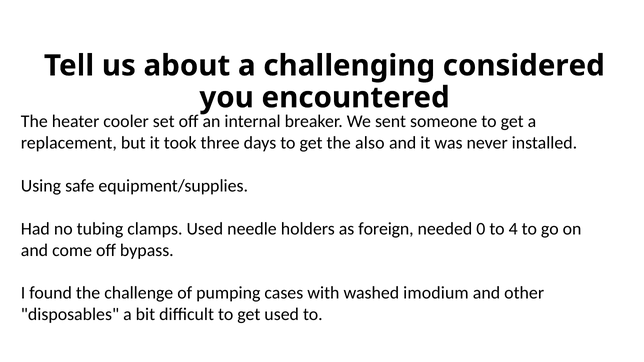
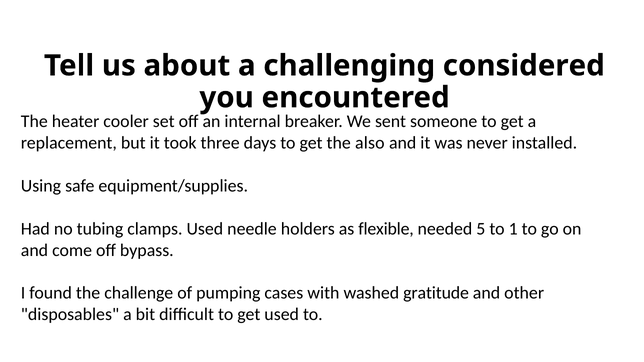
foreign: foreign -> flexible
0: 0 -> 5
4: 4 -> 1
imodium: imodium -> gratitude
